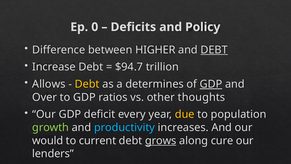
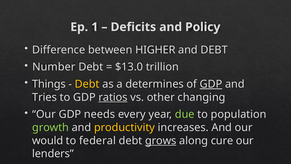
0: 0 -> 1
DEBT at (214, 50) underline: present -> none
Increase: Increase -> Number
$94.7: $94.7 -> $13.0
Allows: Allows -> Things
Over: Over -> Tries
ratios underline: none -> present
thoughts: thoughts -> changing
deficit: deficit -> needs
due colour: yellow -> light green
productivity colour: light blue -> yellow
current: current -> federal
